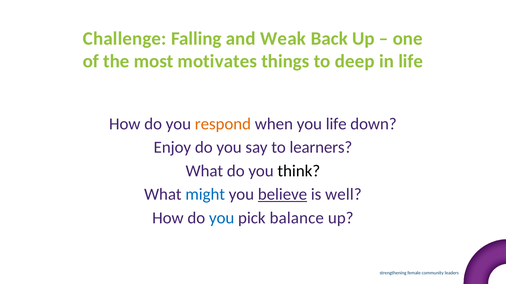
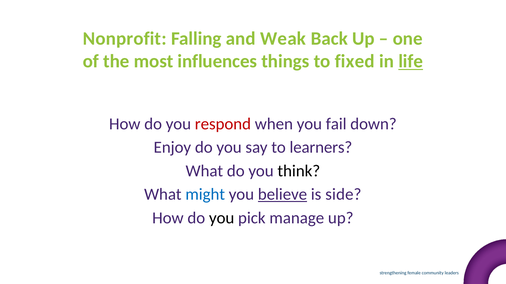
Challenge: Challenge -> Nonprofit
motivates: motivates -> influences
deep: deep -> fixed
life at (411, 61) underline: none -> present
respond colour: orange -> red
you life: life -> fail
well: well -> side
you at (222, 218) colour: blue -> black
balance: balance -> manage
